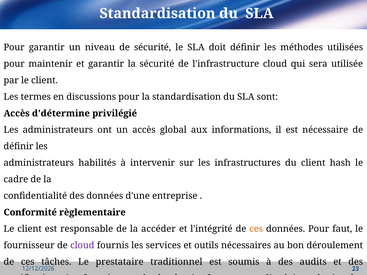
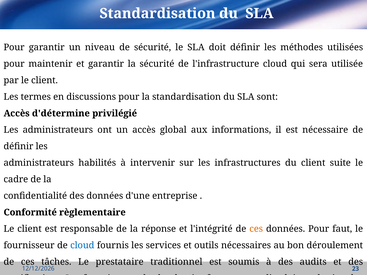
hash: hash -> suite
accéder: accéder -> réponse
cloud at (82, 246) colour: purple -> blue
